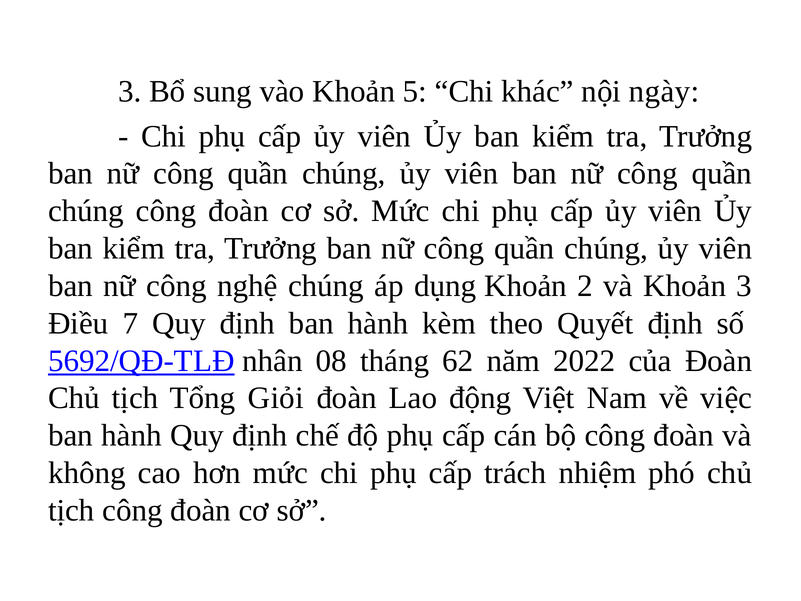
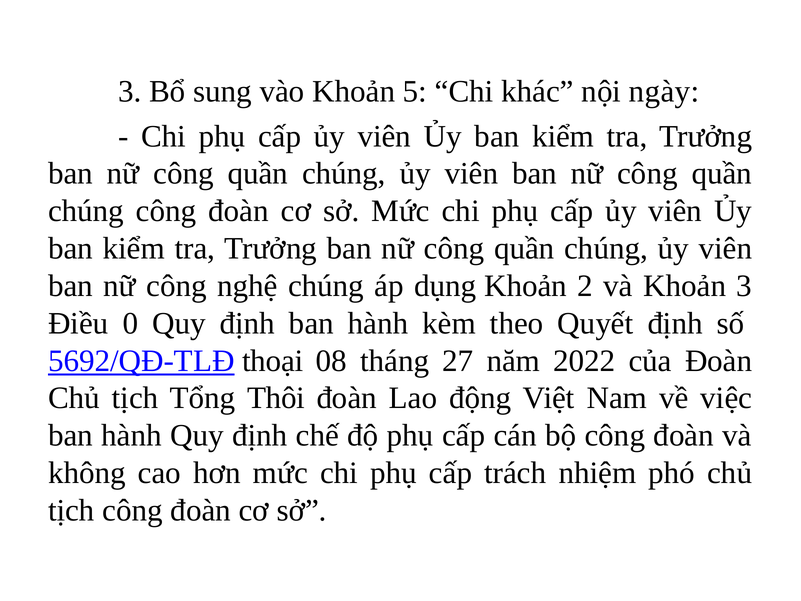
7: 7 -> 0
nhân: nhân -> thoại
62: 62 -> 27
Giỏi: Giỏi -> Thôi
